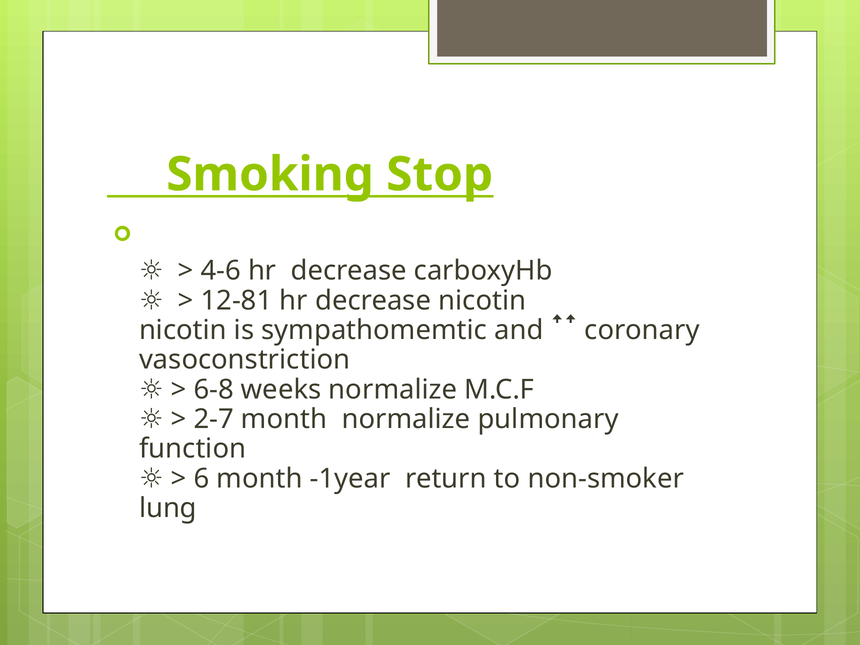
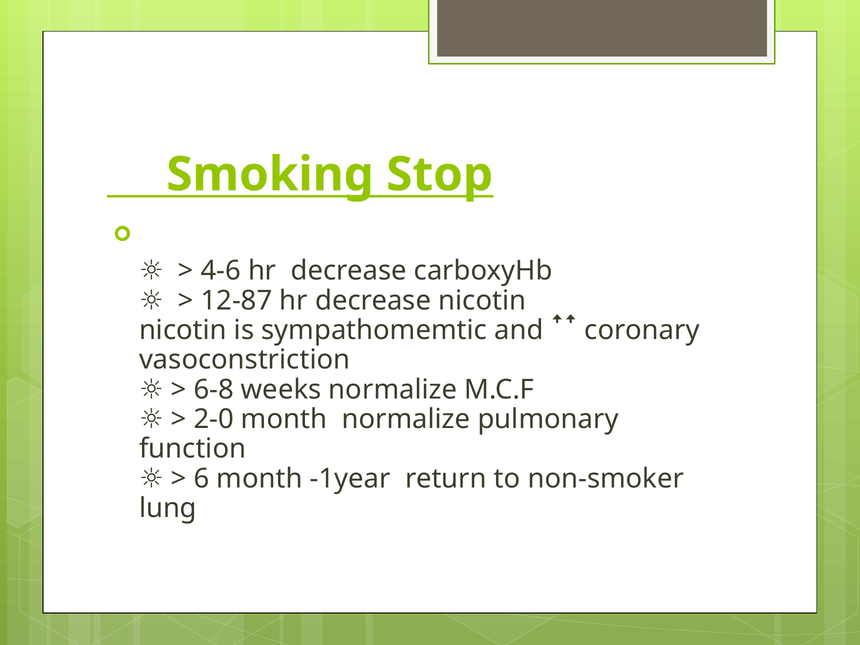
12-81: 12-81 -> 12-87
2-7: 2-7 -> 2-0
